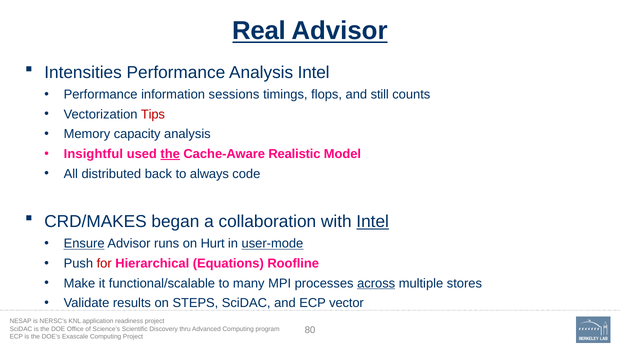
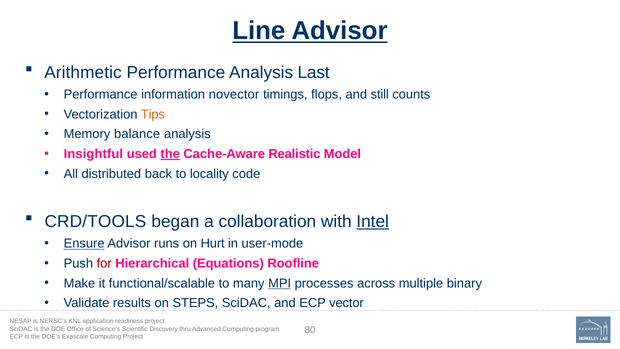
Real: Real -> Line
Intensities: Intensities -> Arithmetic
Analysis Intel: Intel -> Last
sessions: sessions -> novector
Tips colour: red -> orange
capacity: capacity -> balance
always: always -> locality
CRD/MAKES: CRD/MAKES -> CRD/TOOLS
user-mode underline: present -> none
MPI underline: none -> present
across underline: present -> none
stores: stores -> binary
